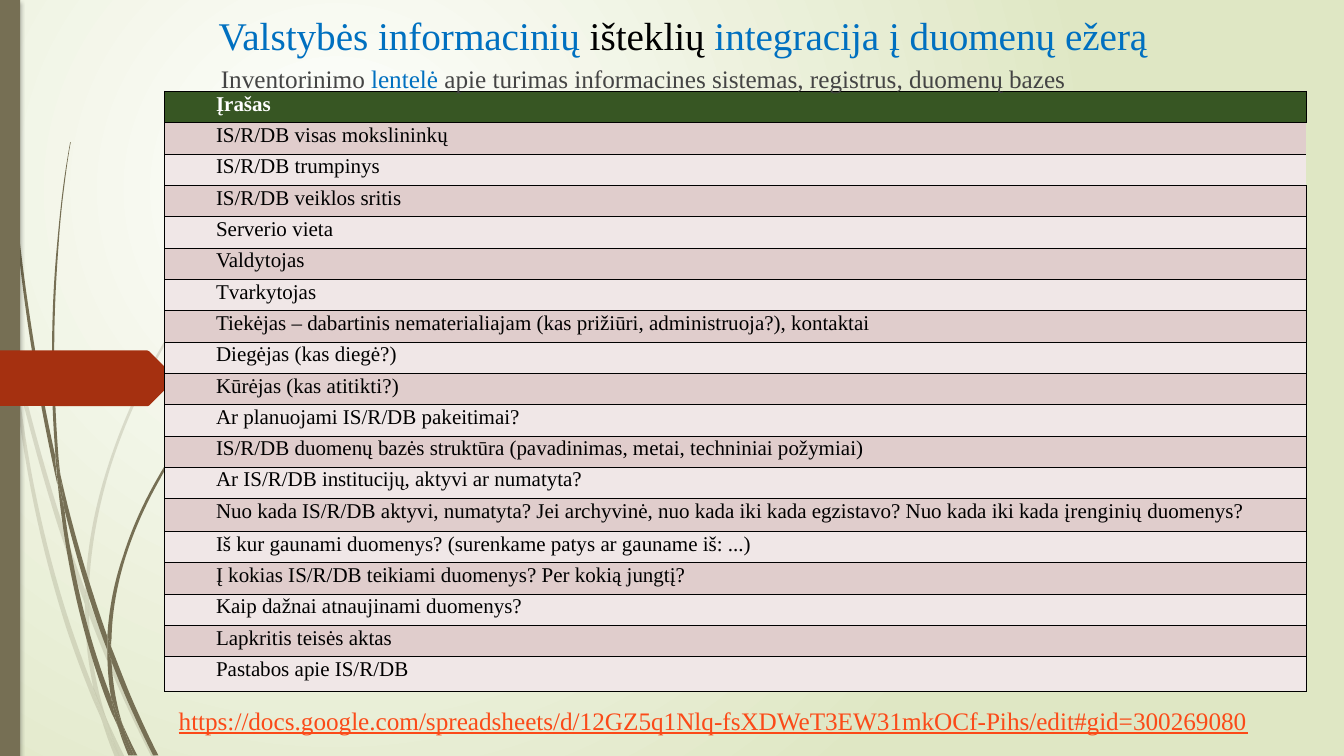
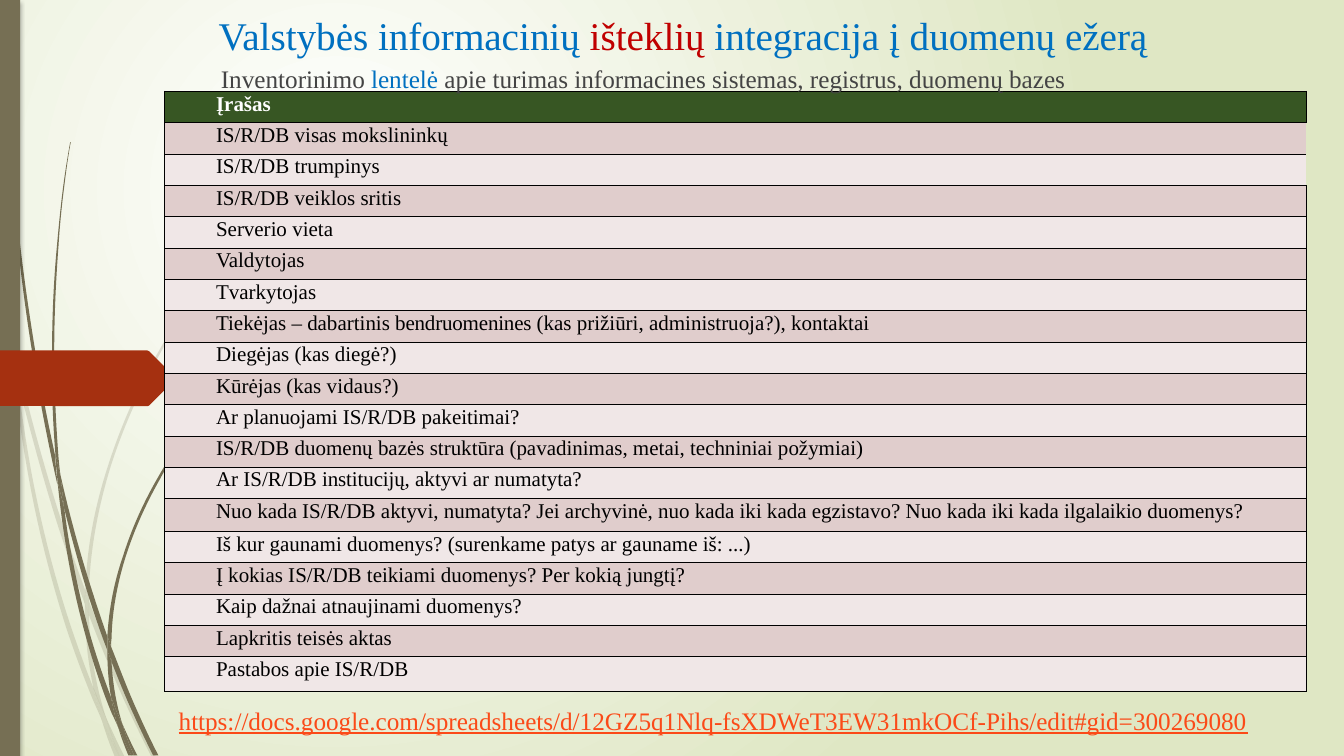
išteklių colour: black -> red
nematerialiajam: nematerialiajam -> bendruomenines
atitikti: atitikti -> vidaus
įrenginių: įrenginių -> ilgalaikio
